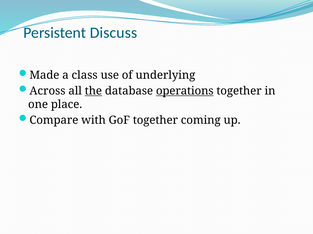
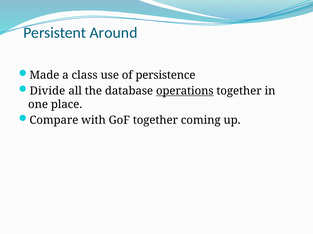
Discuss: Discuss -> Around
underlying: underlying -> persistence
Across: Across -> Divide
the underline: present -> none
